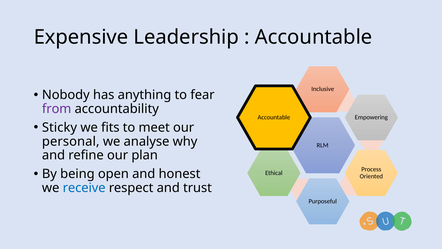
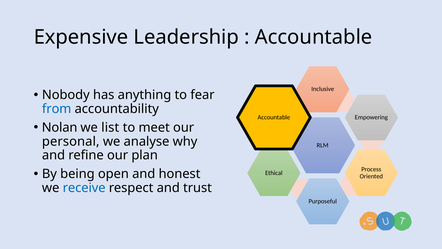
from colour: purple -> blue
Sticky: Sticky -> Nolan
fits: fits -> list
